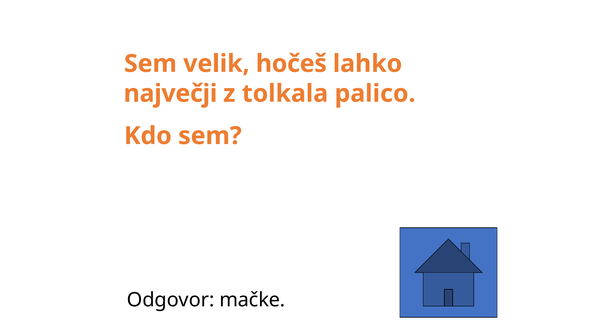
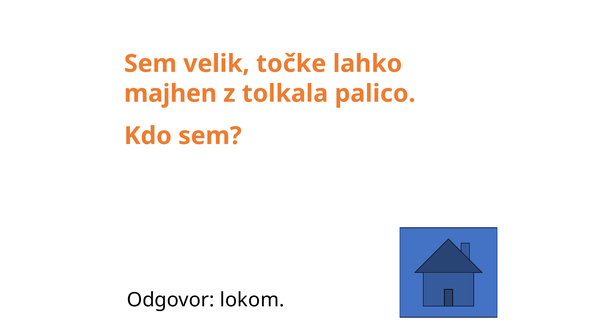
hočeš: hočeš -> točke
največji: največji -> majhen
mačke: mačke -> lokom
